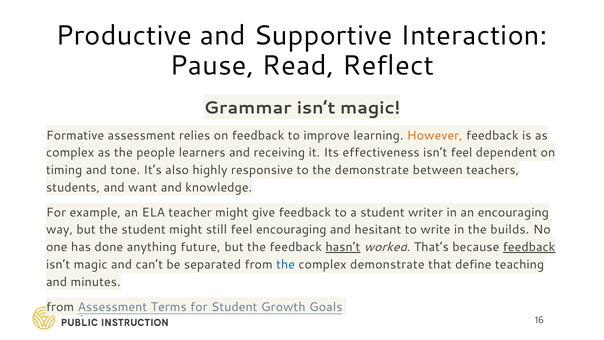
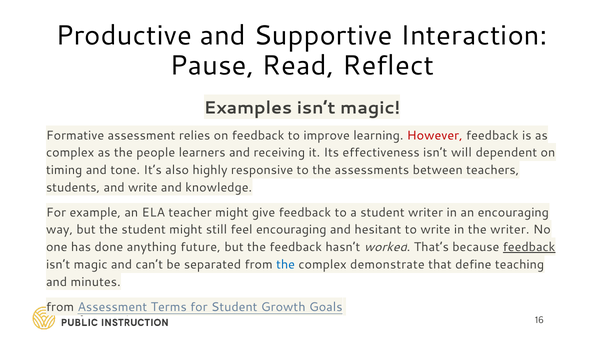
Grammar: Grammar -> Examples
However colour: orange -> red
isn’t feel: feel -> will
the demonstrate: demonstrate -> assessments
and want: want -> write
the builds: builds -> writer
hasn’t underline: present -> none
